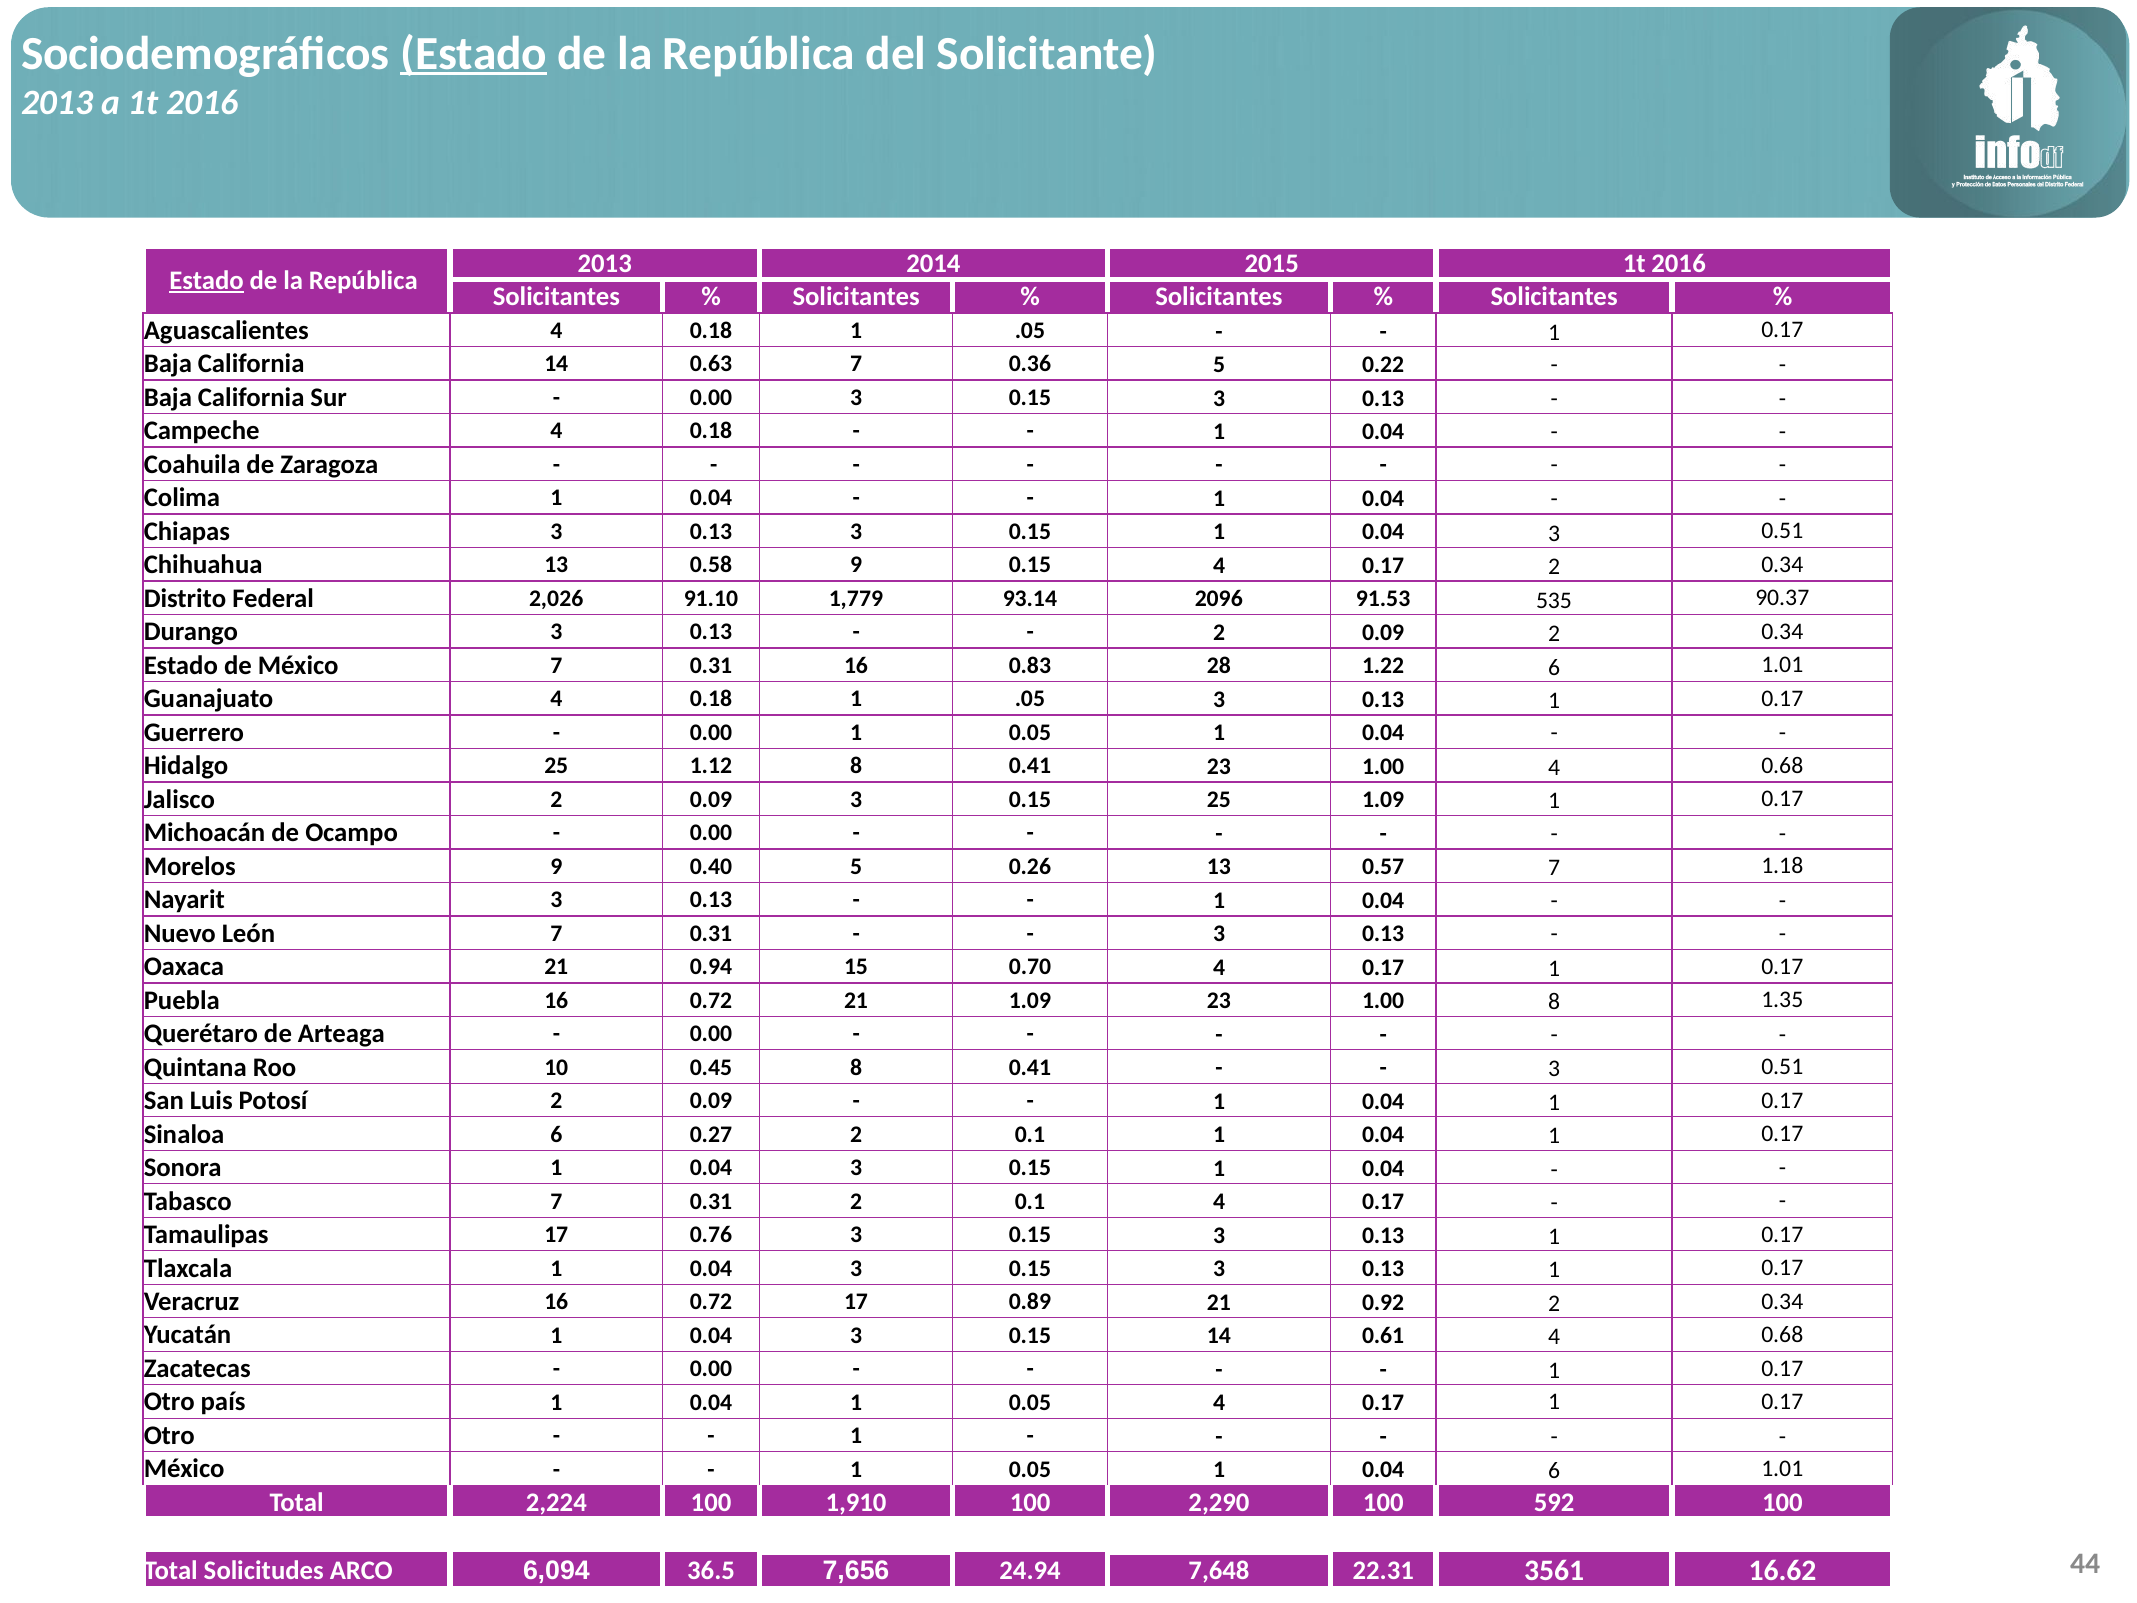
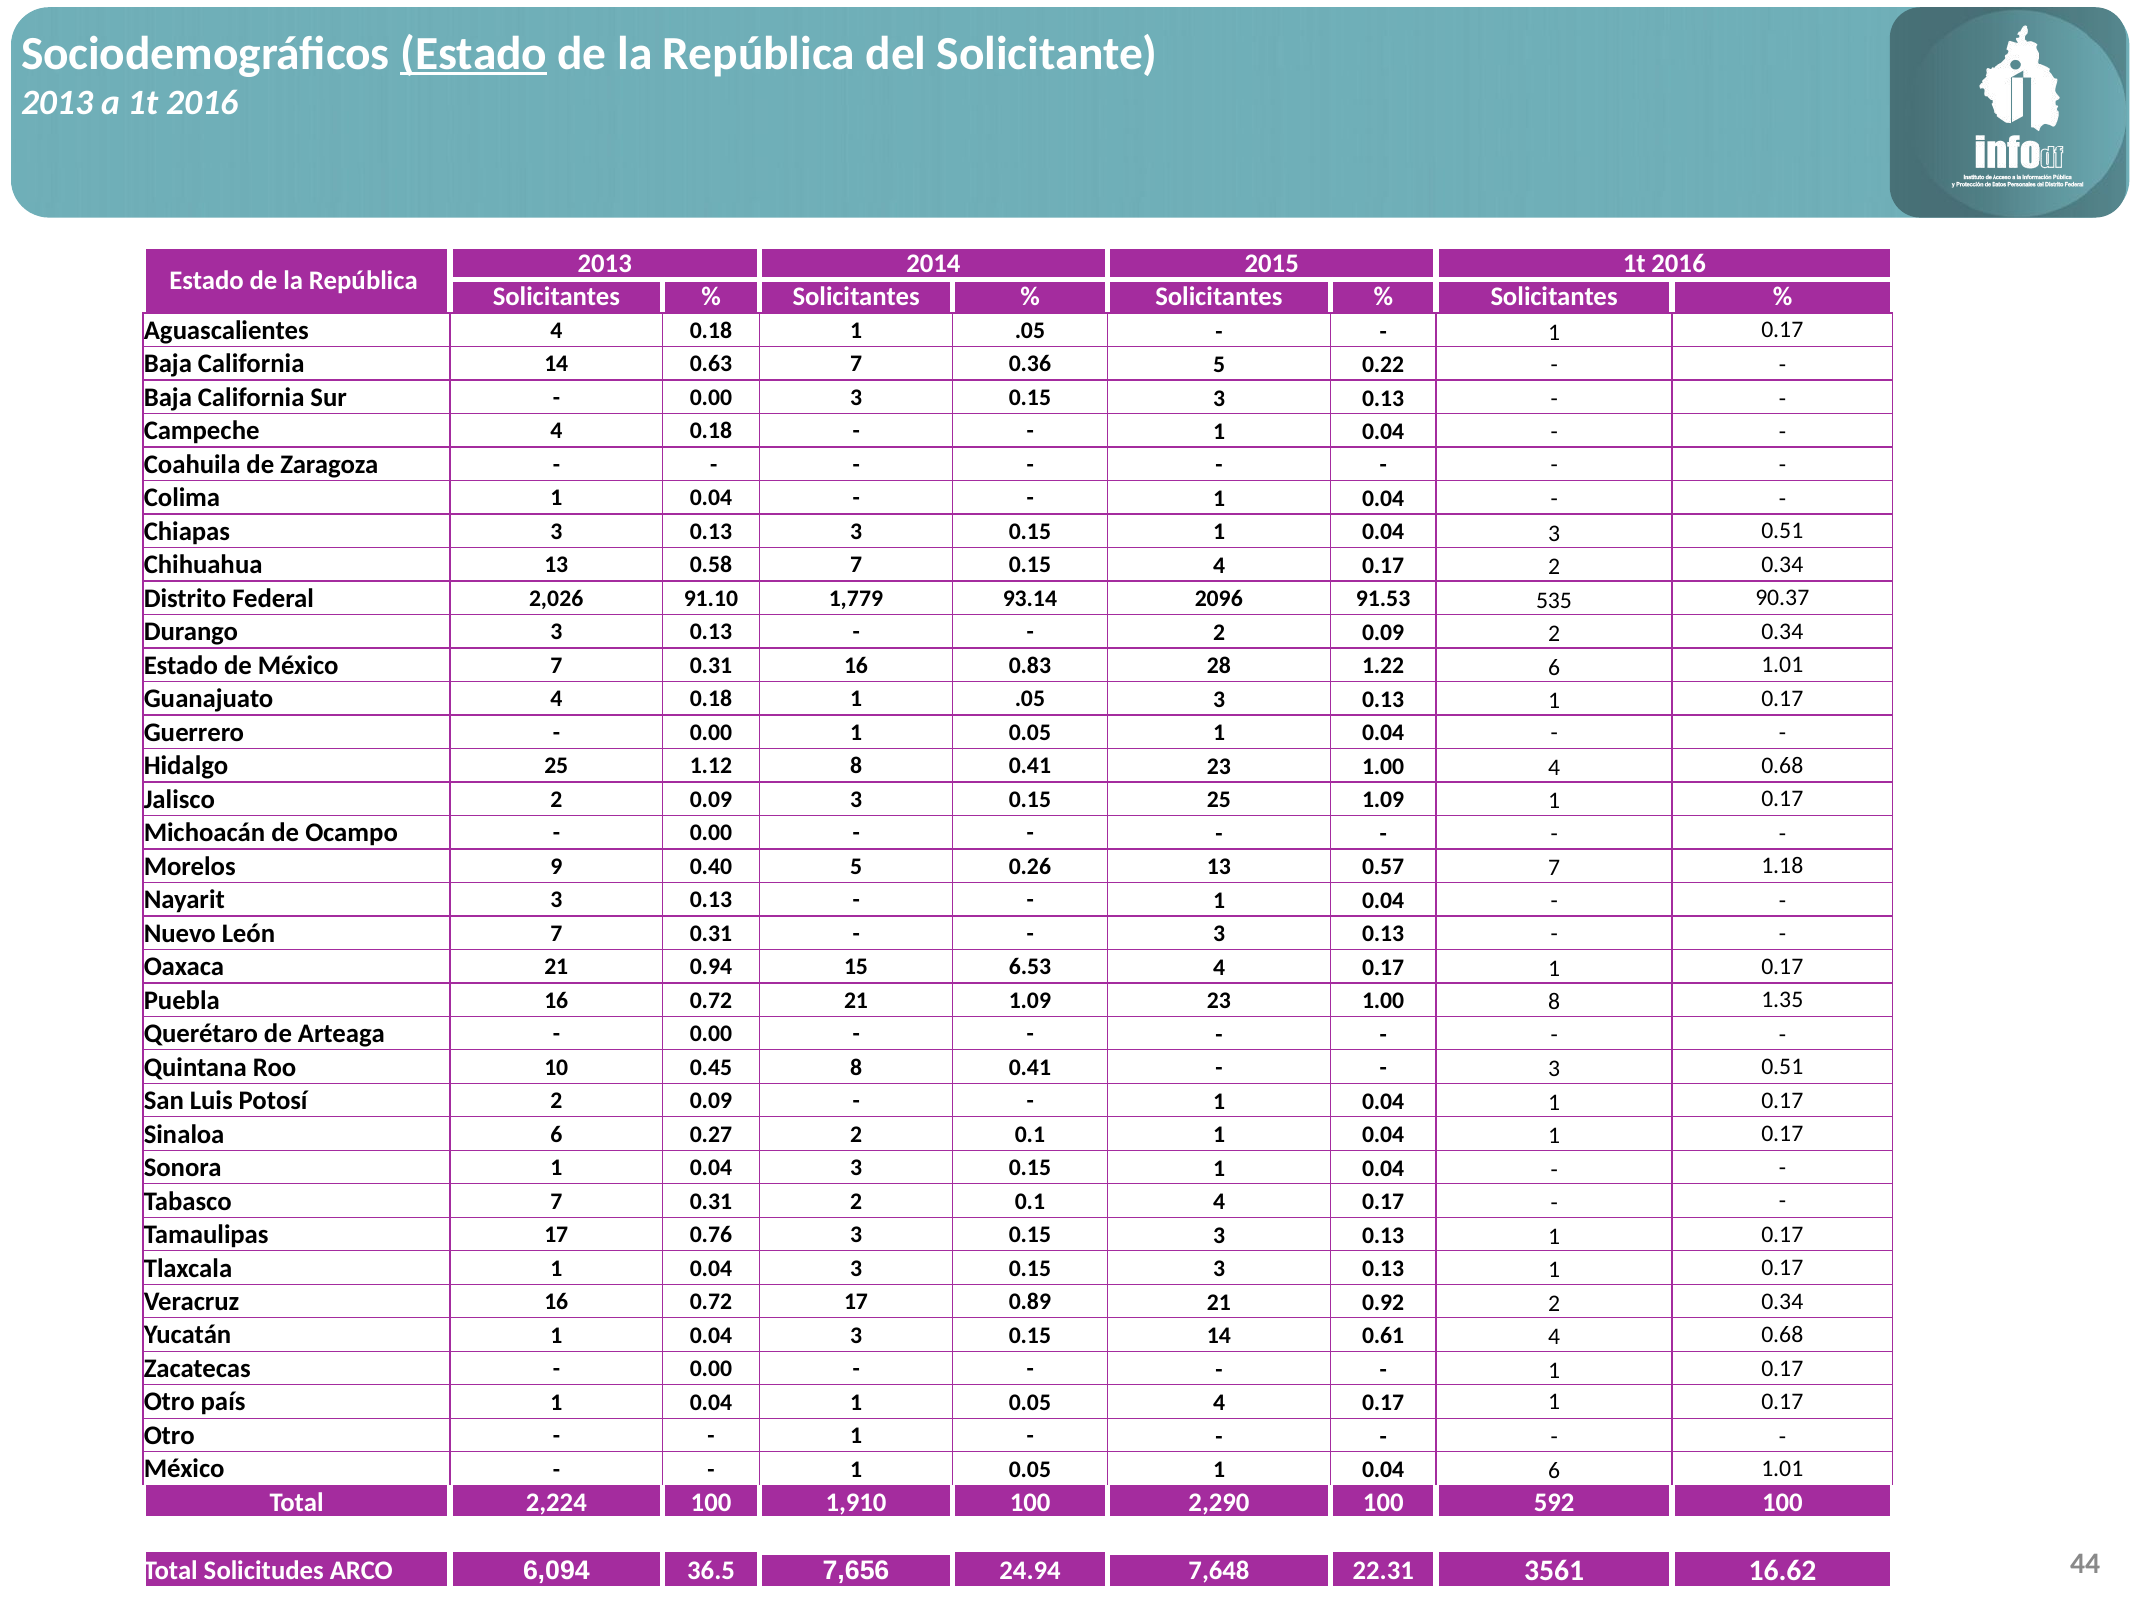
Estado at (207, 280) underline: present -> none
0.58 9: 9 -> 7
0.70: 0.70 -> 6.53
